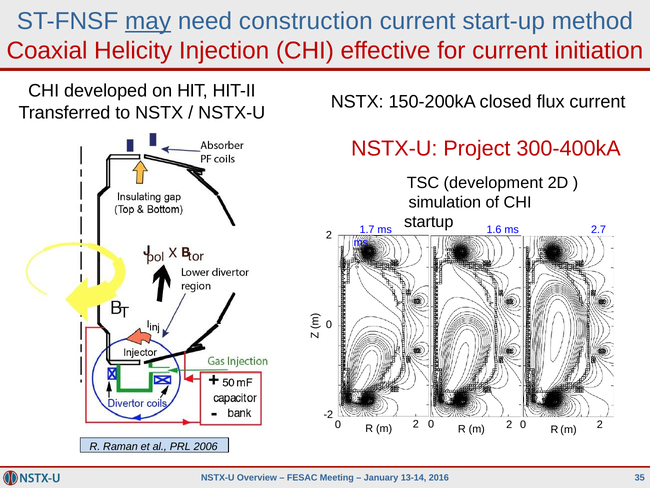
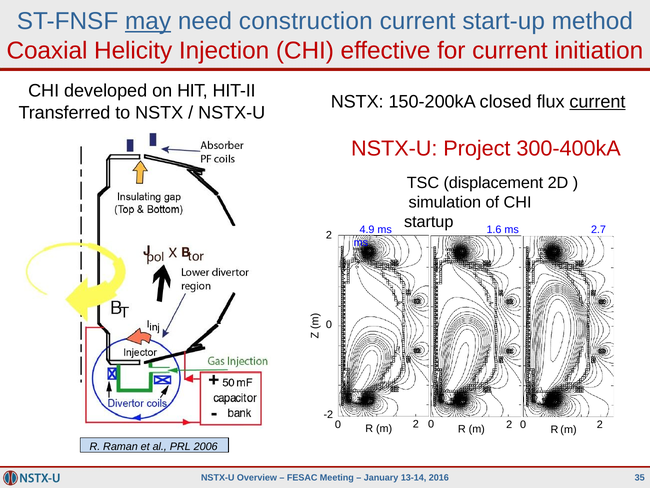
current at (597, 102) underline: none -> present
development: development -> displacement
1.7: 1.7 -> 4.9
